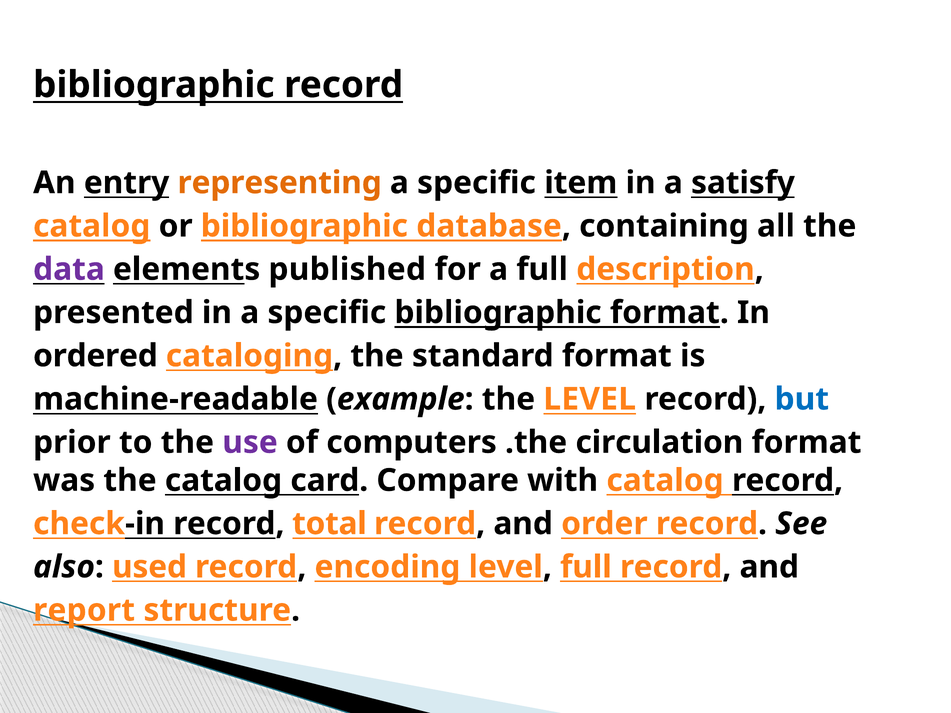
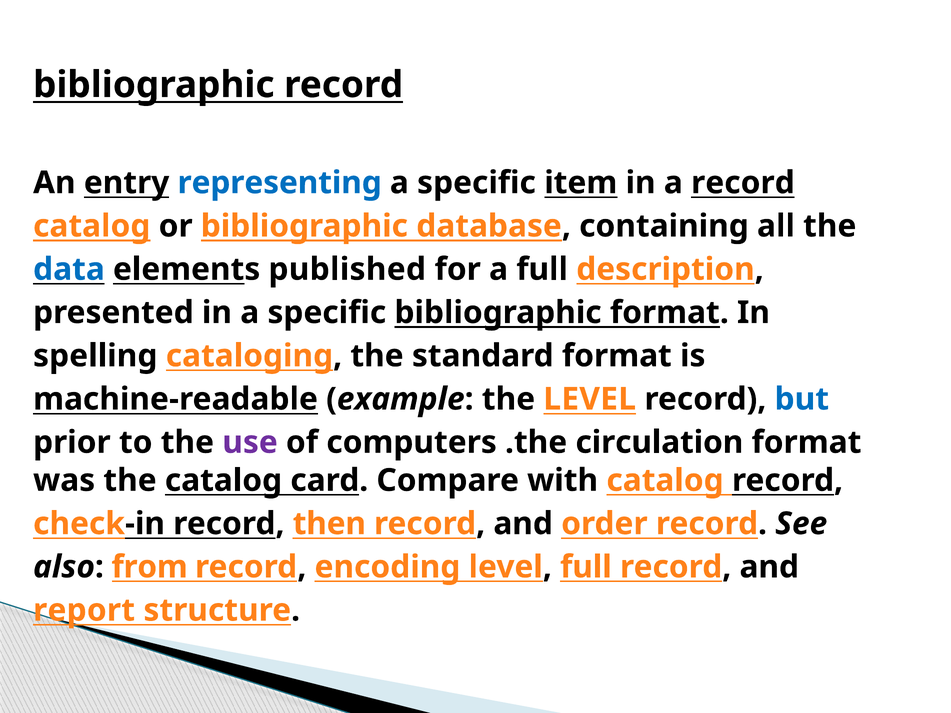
representing colour: orange -> blue
a satisfy: satisfy -> record
data colour: purple -> blue
ordered: ordered -> spelling
total: total -> then
used: used -> from
